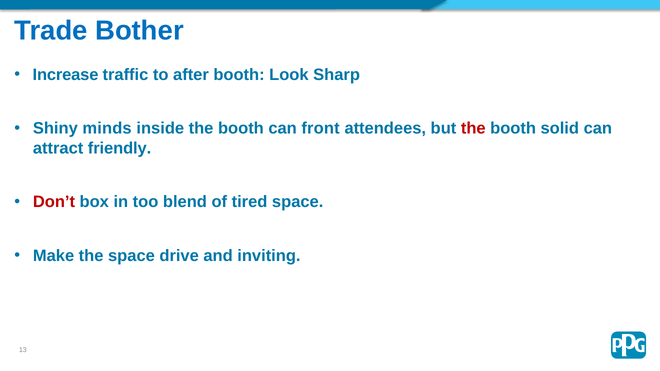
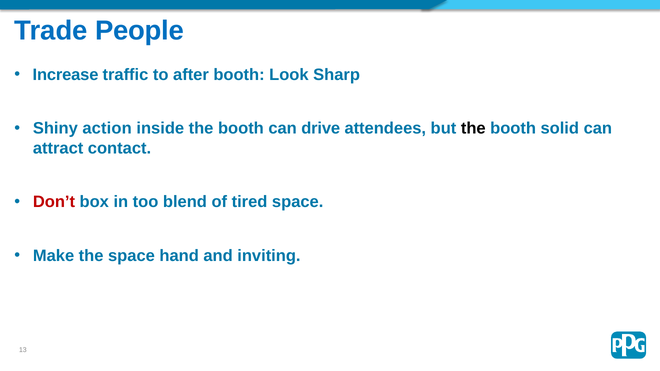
Bother: Bother -> People
minds: minds -> action
front: front -> drive
the at (473, 129) colour: red -> black
friendly: friendly -> contact
drive: drive -> hand
